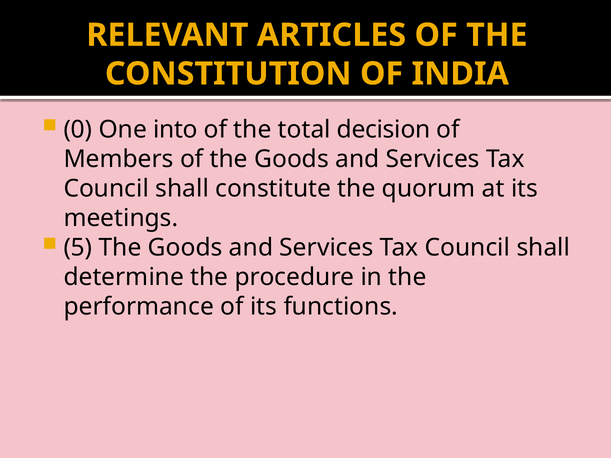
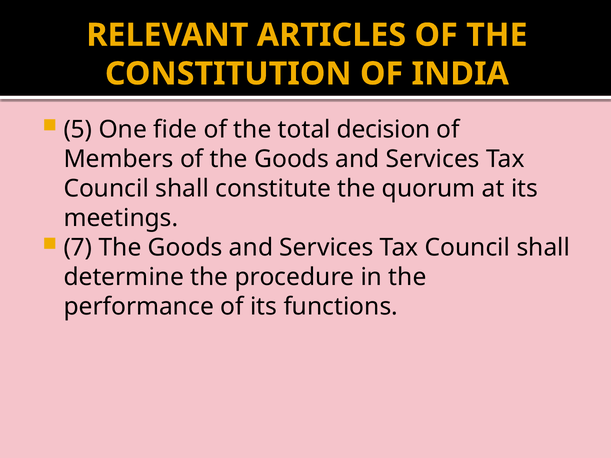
0: 0 -> 5
into: into -> fide
5: 5 -> 7
